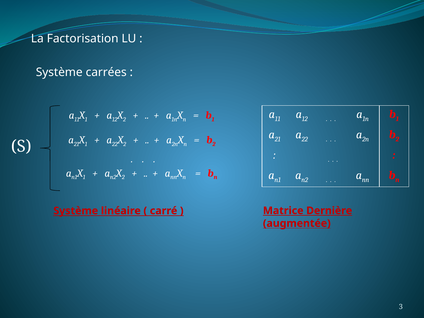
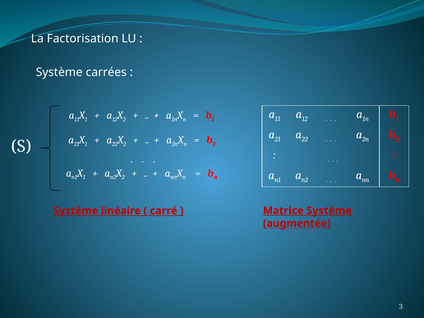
Matrice Dernière: Dernière -> Système
